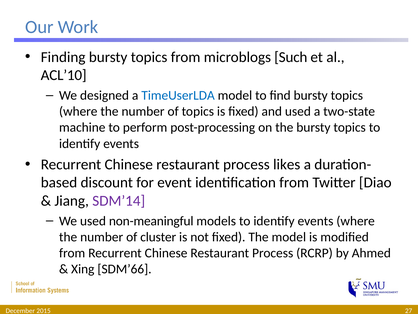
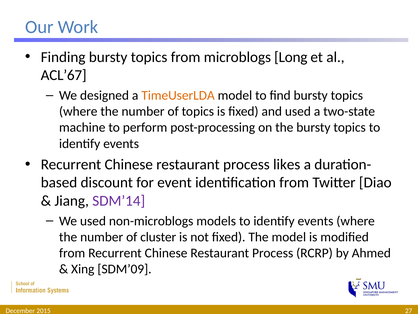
Such: Such -> Long
ACL’10: ACL’10 -> ACL’67
TimeUserLDA colour: blue -> orange
non-meaningful: non-meaningful -> non-microblogs
SDM’66: SDM’66 -> SDM’09
